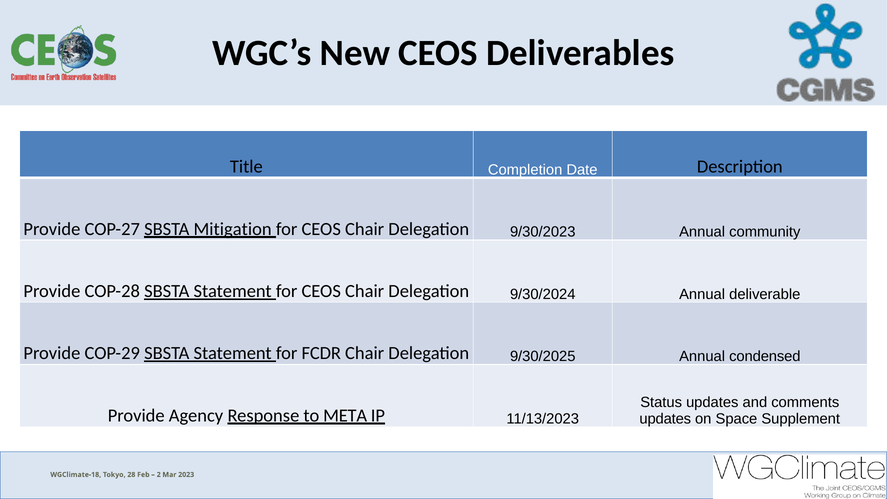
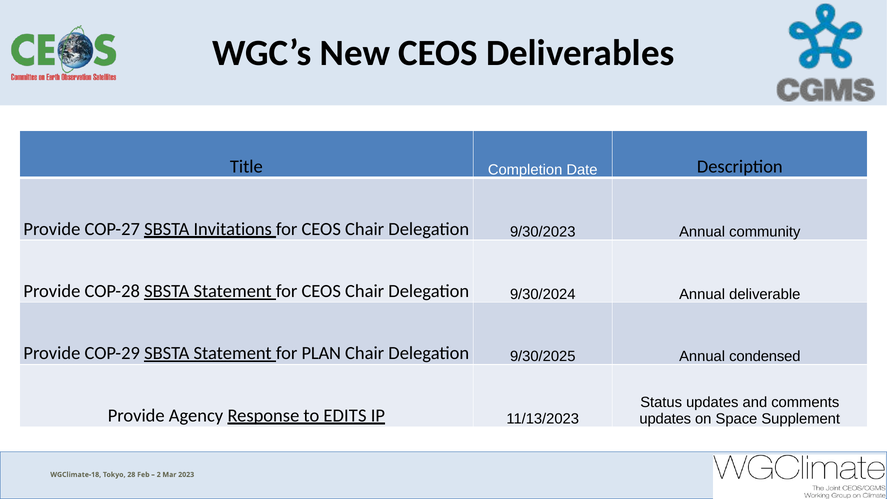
Mitigation: Mitigation -> Invitations
FCDR: FCDR -> PLAN
META: META -> EDITS
